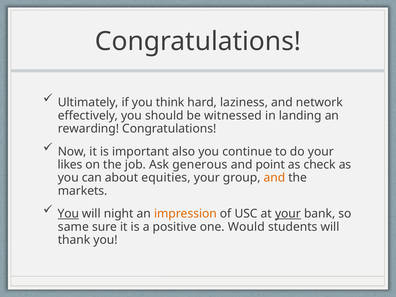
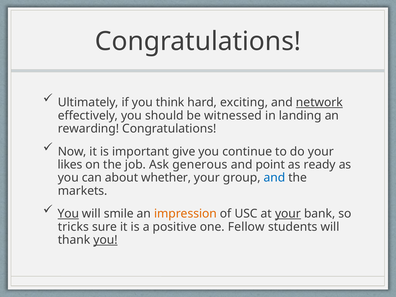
laziness: laziness -> exciting
network underline: none -> present
also: also -> give
check: check -> ready
equities: equities -> whether
and at (274, 178) colour: orange -> blue
night: night -> smile
same: same -> tricks
Would: Would -> Fellow
you at (106, 240) underline: none -> present
